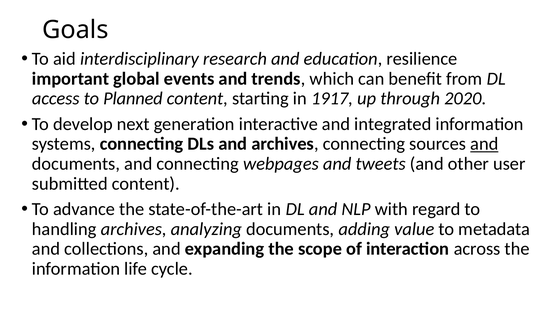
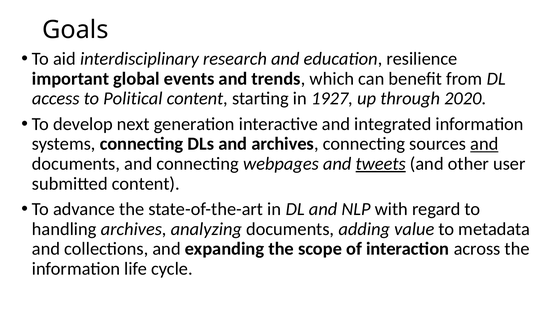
Planned: Planned -> Political
1917: 1917 -> 1927
tweets underline: none -> present
